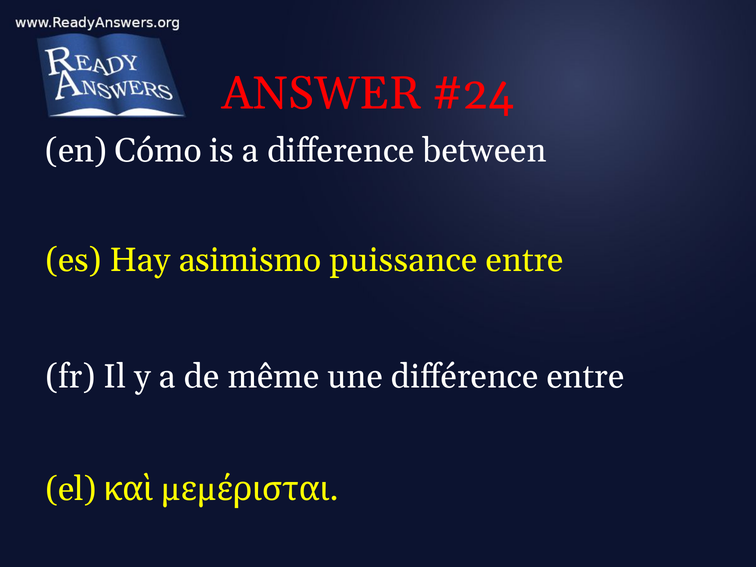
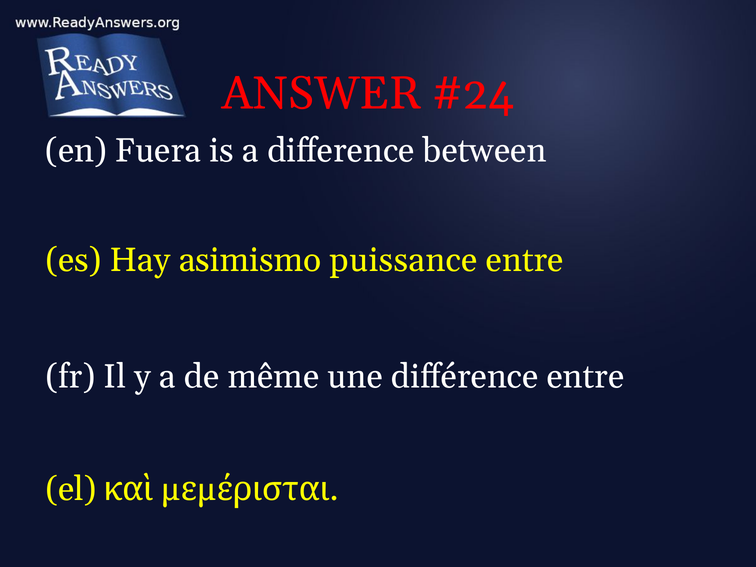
Cómo: Cómo -> Fuera
